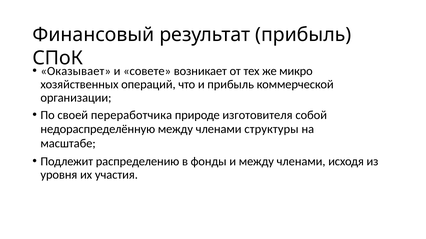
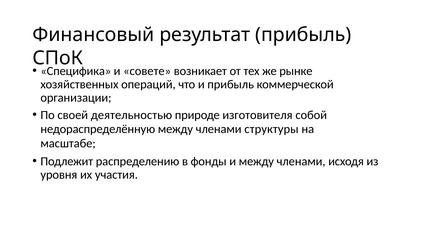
Оказывает: Оказывает -> Специфика
микро: микро -> рынке
переработчика: переработчика -> деятельностью
